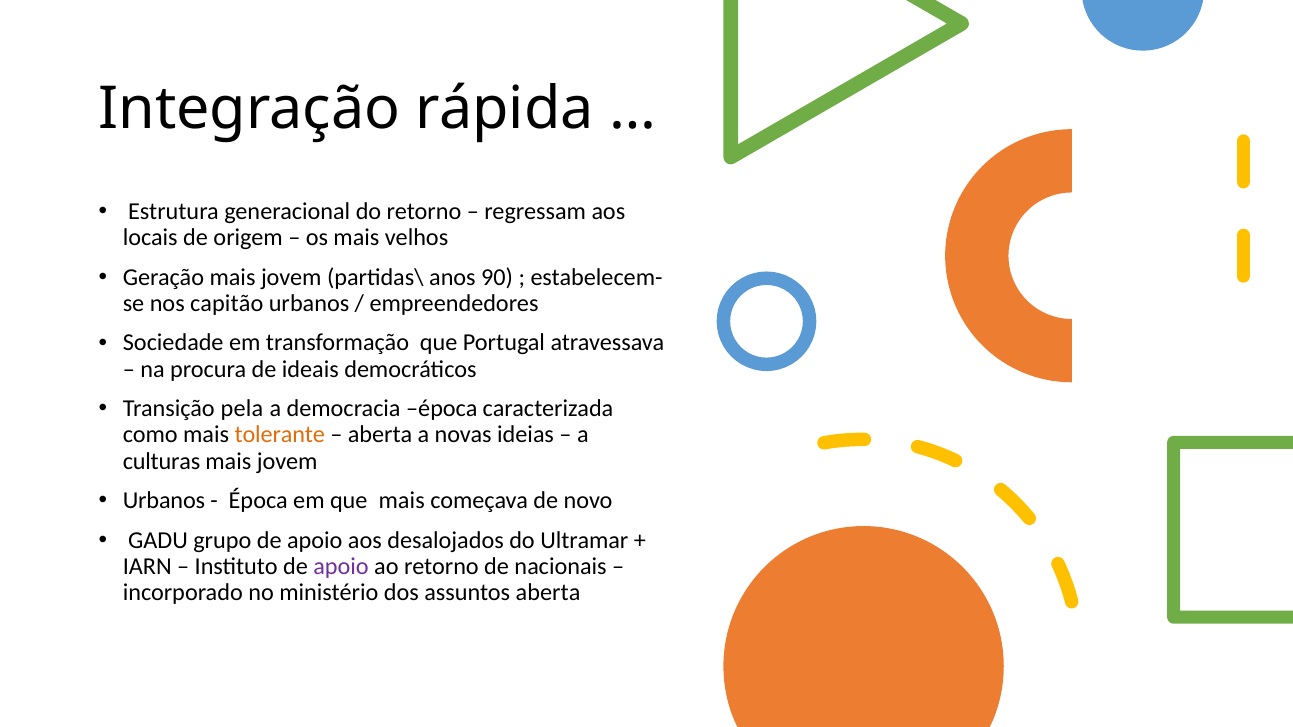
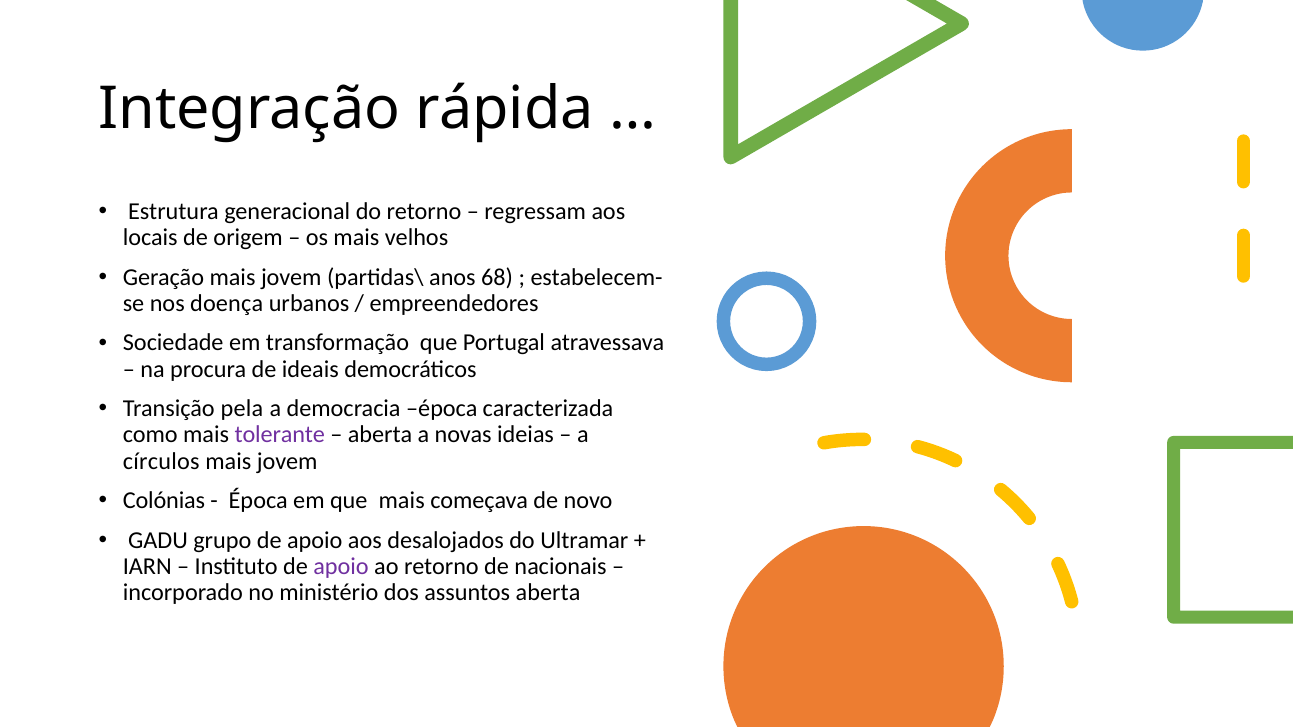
90: 90 -> 68
capitão: capitão -> doença
tolerante colour: orange -> purple
culturas: culturas -> círculos
Urbanos at (164, 501): Urbanos -> Colónias
